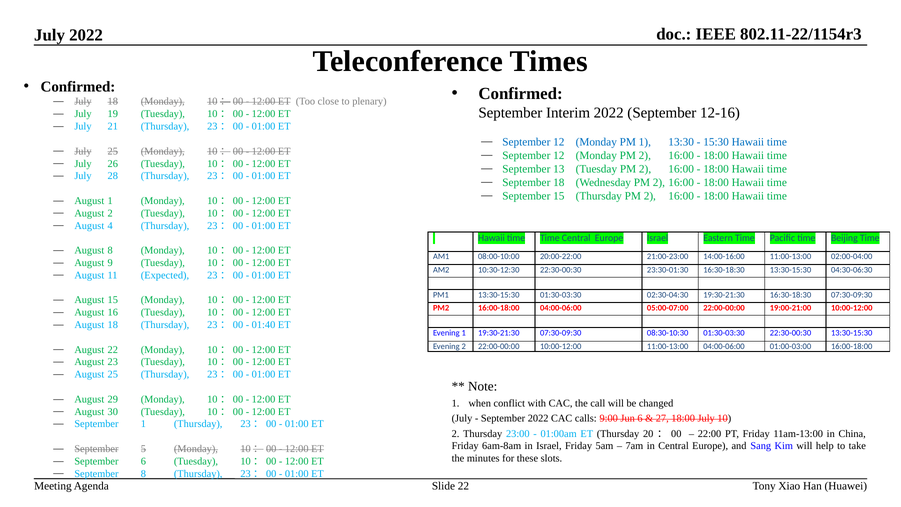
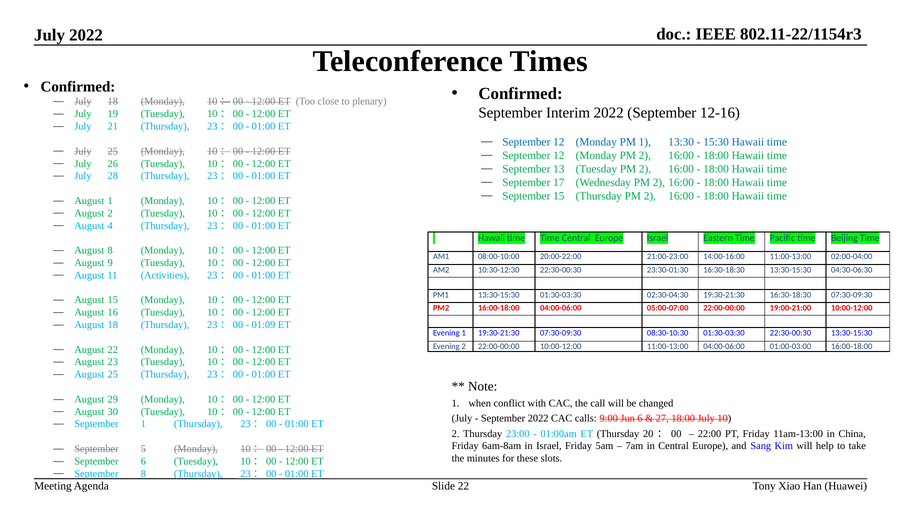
September 18: 18 -> 17
Expected: Expected -> Activities
01:40: 01:40 -> 01:09
